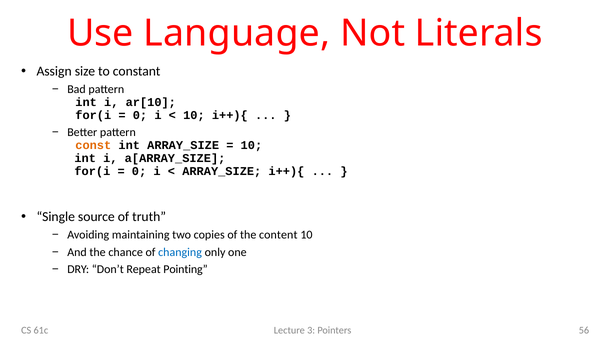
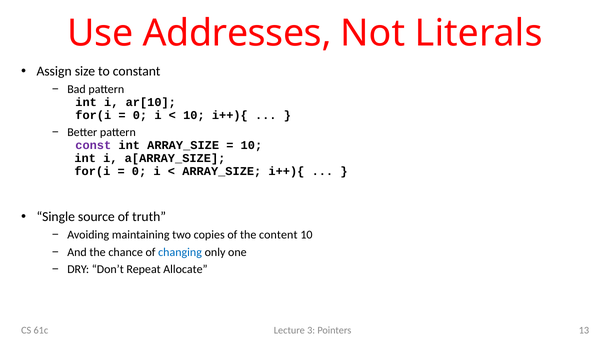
Language: Language -> Addresses
const colour: orange -> purple
Pointing: Pointing -> Allocate
56: 56 -> 13
